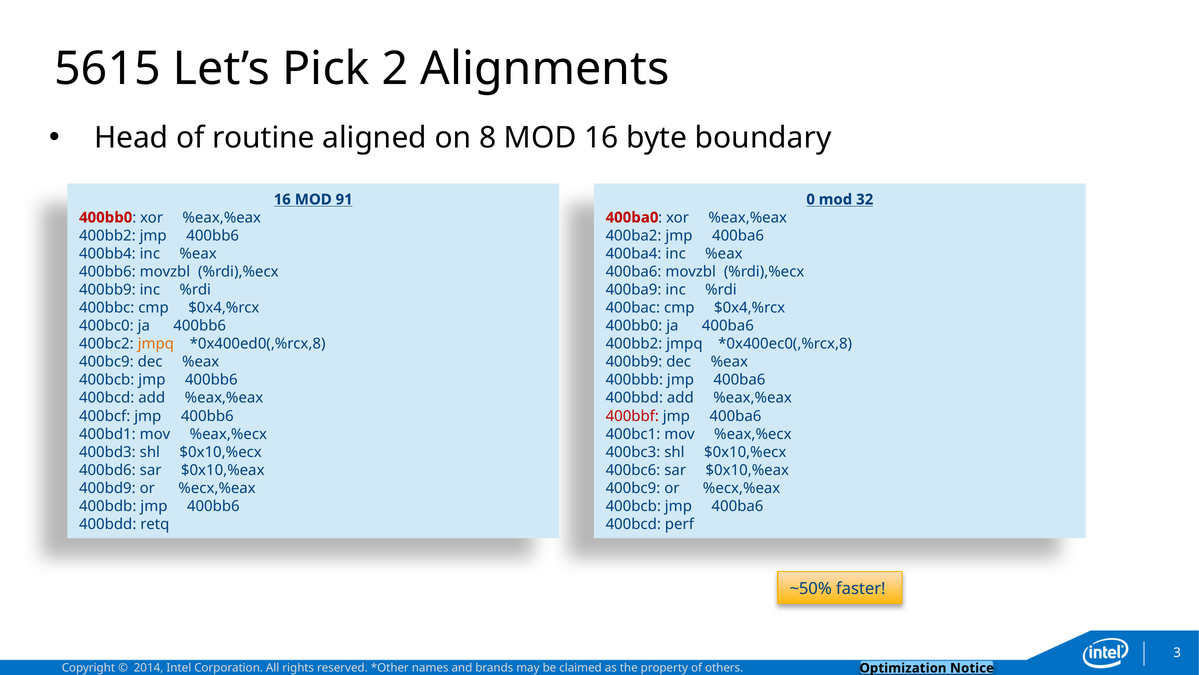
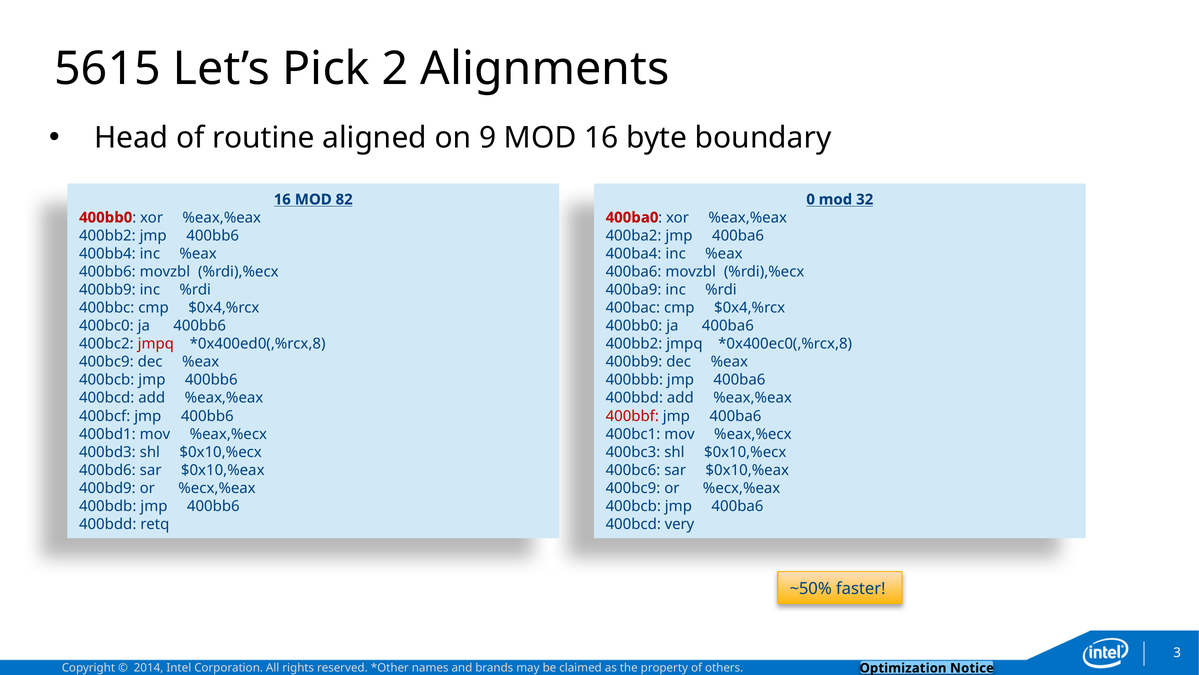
8: 8 -> 9
91: 91 -> 82
jmpq at (156, 344) colour: orange -> red
perf: perf -> very
